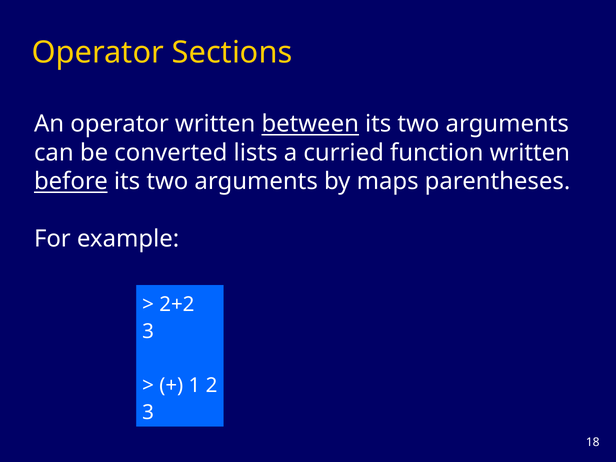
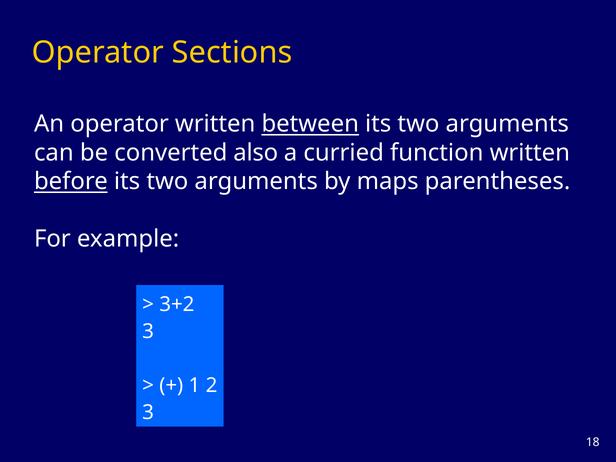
lists: lists -> also
2+2: 2+2 -> 3+2
